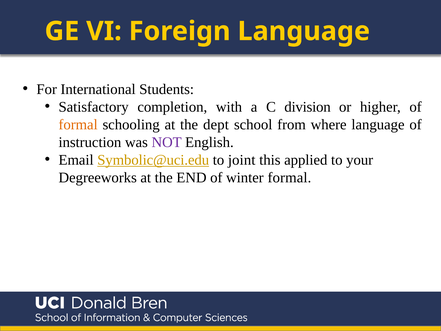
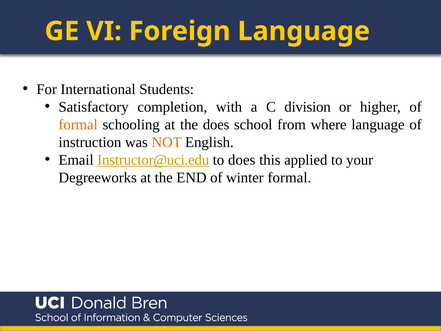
the dept: dept -> does
NOT colour: purple -> orange
Symbolic@uci.edu: Symbolic@uci.edu -> Instructor@uci.edu
to joint: joint -> does
